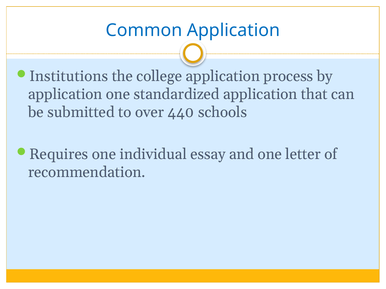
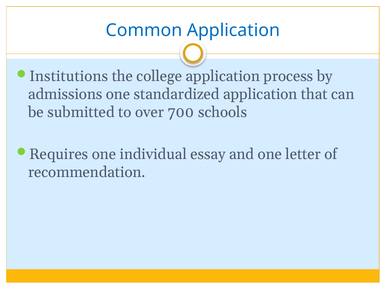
application at (65, 94): application -> admissions
440: 440 -> 700
